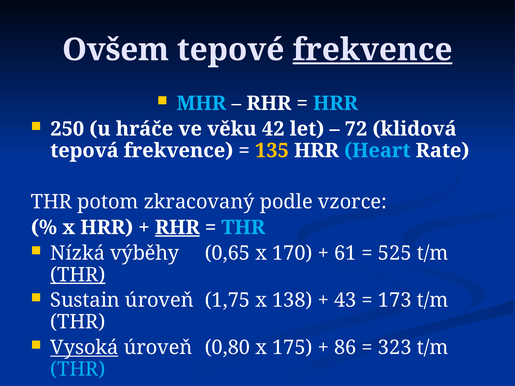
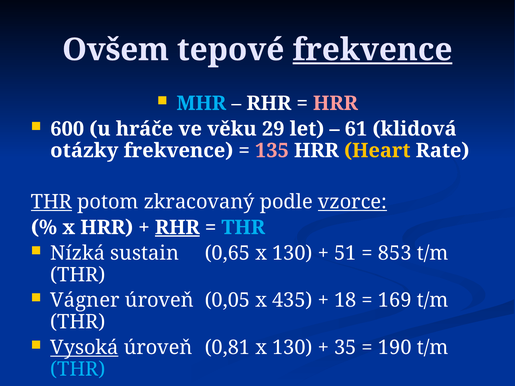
HRR at (335, 103) colour: light blue -> pink
250: 250 -> 600
42: 42 -> 29
72: 72 -> 61
tepová: tepová -> otázky
135 colour: yellow -> pink
Heart colour: light blue -> yellow
THR at (52, 202) underline: none -> present
vzorce underline: none -> present
výběhy: výběhy -> sustain
0,65 x 170: 170 -> 130
61: 61 -> 51
525: 525 -> 853
THR at (78, 275) underline: present -> none
Sustain: Sustain -> Vágner
1,75: 1,75 -> 0,05
138: 138 -> 435
43: 43 -> 18
173: 173 -> 169
0,80: 0,80 -> 0,81
175 at (292, 348): 175 -> 130
86: 86 -> 35
323: 323 -> 190
